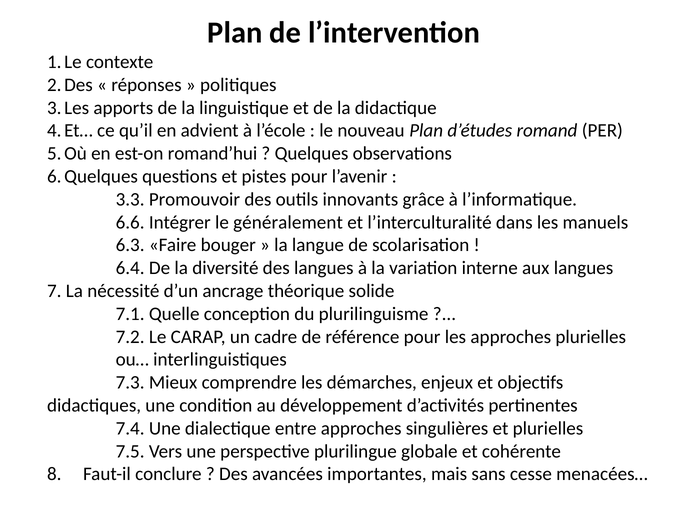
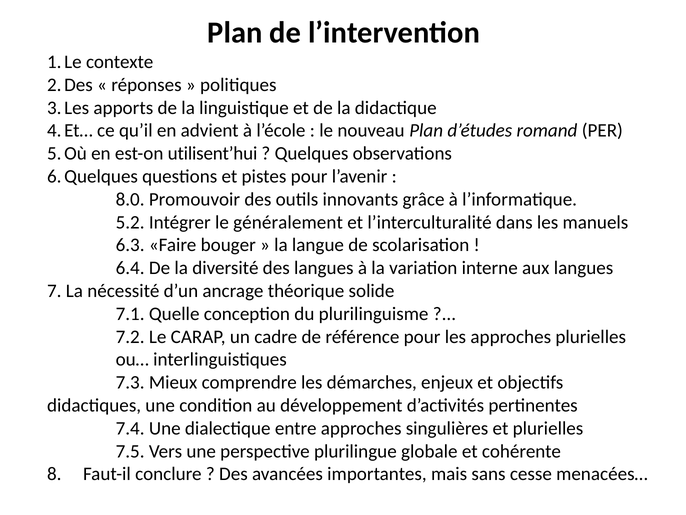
romand’hui: romand’hui -> utilisent’hui
3.3: 3.3 -> 8.0
6.6: 6.6 -> 5.2
